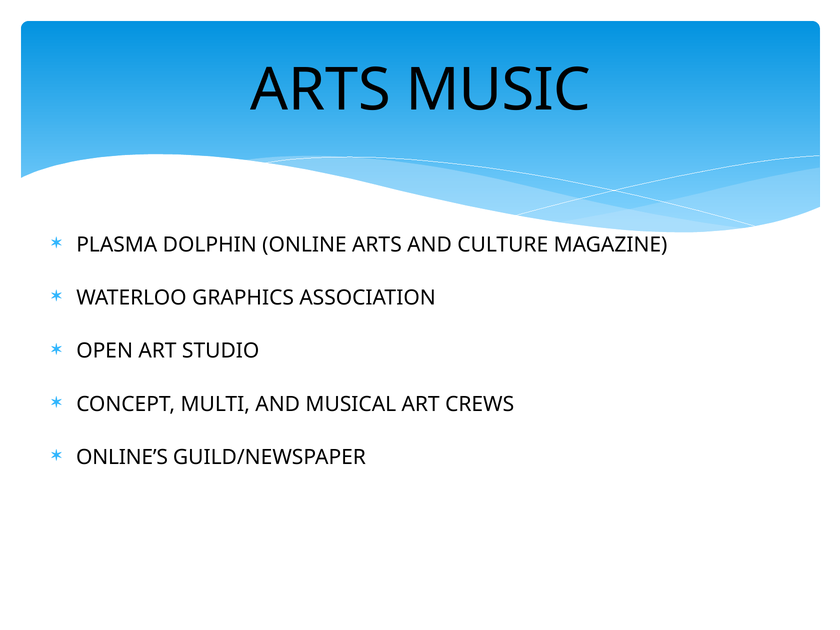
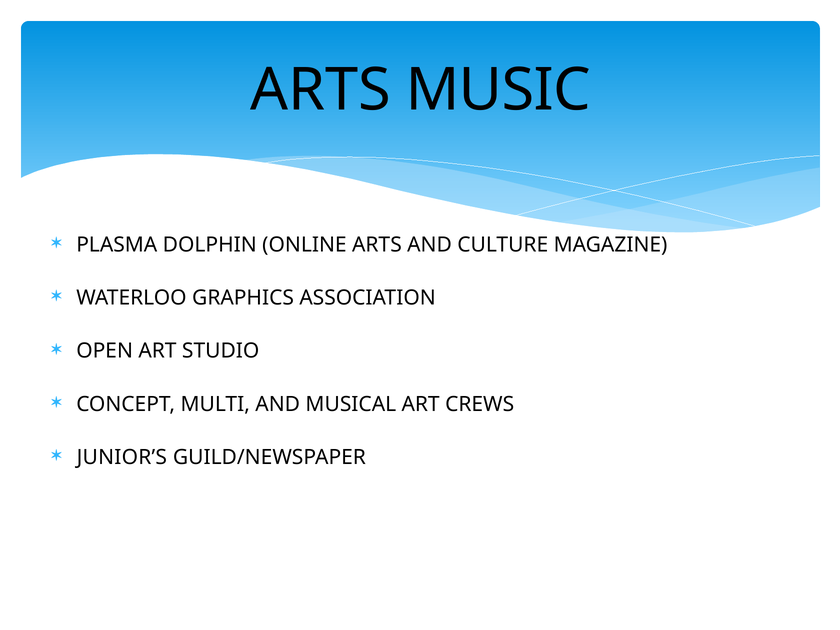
ONLINE’S: ONLINE’S -> JUNIOR’S
